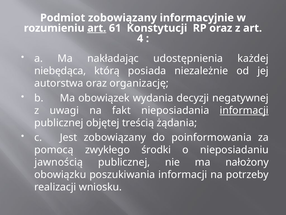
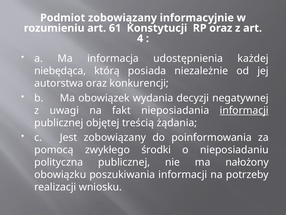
art at (97, 28) underline: present -> none
nakładając: nakładając -> informacja
organizację: organizację -> konkurencji
jawnością: jawnością -> polityczna
